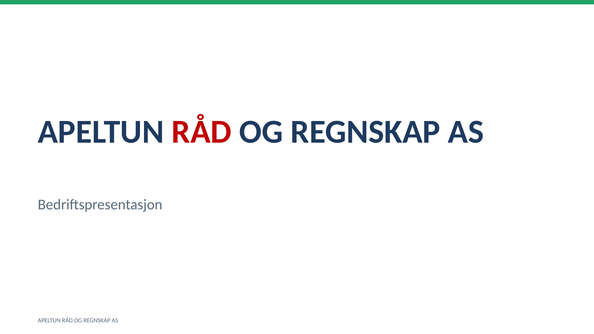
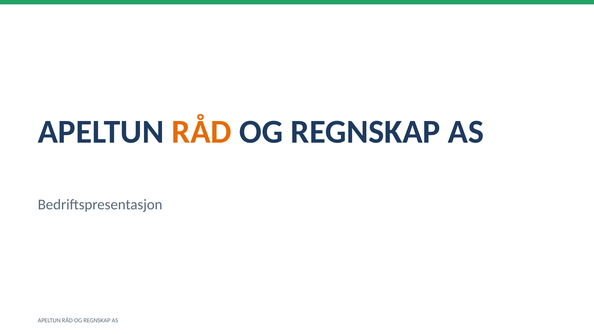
RÅD at (202, 132) colour: red -> orange
